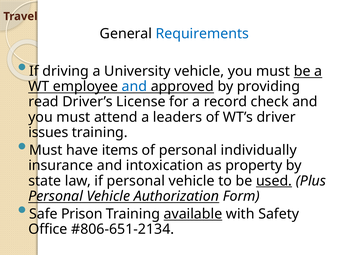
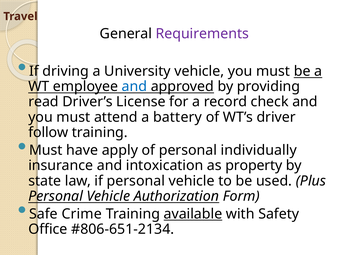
Requirements colour: blue -> purple
leaders: leaders -> battery
issues: issues -> follow
items: items -> apply
used underline: present -> none
Prison: Prison -> Crime
